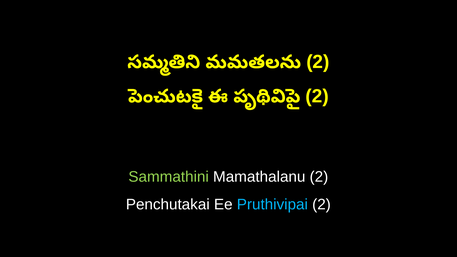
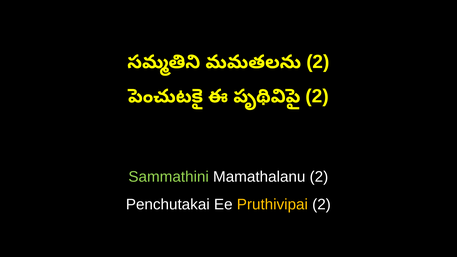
Pruthivipai colour: light blue -> yellow
